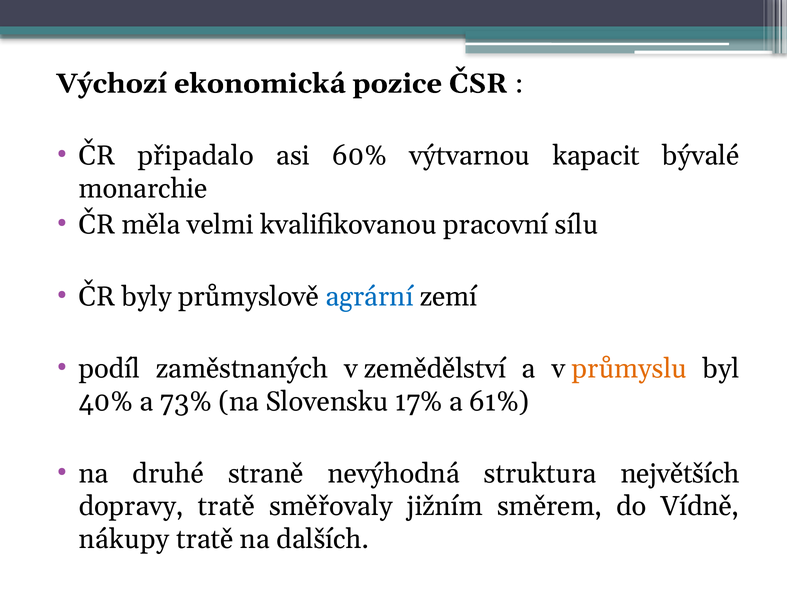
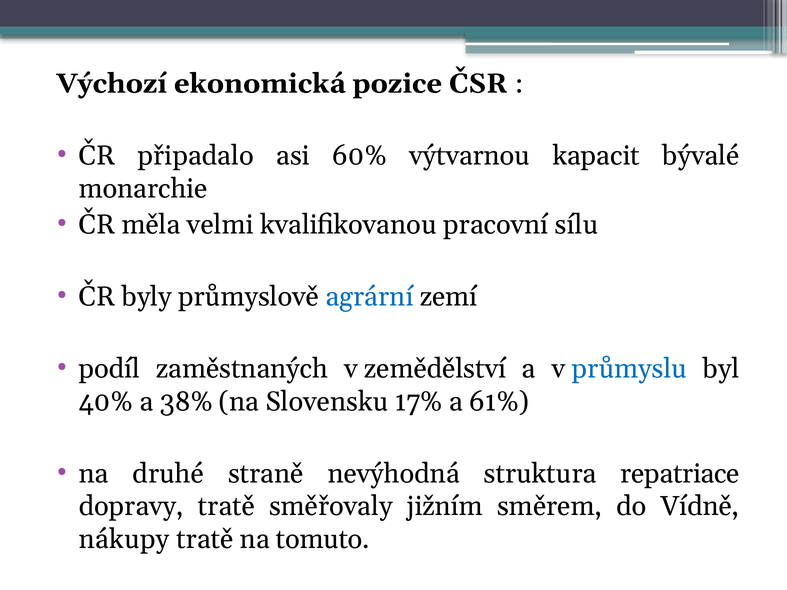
průmyslu colour: orange -> blue
73%: 73% -> 38%
největších: největších -> repatriace
dalších: dalších -> tomuto
